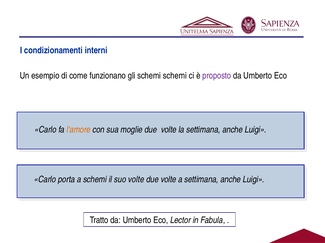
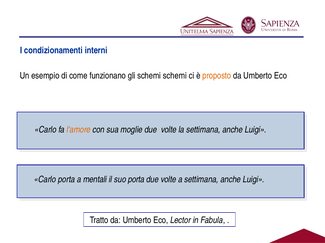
proposto colour: purple -> orange
a schemi: schemi -> mentali
suo volte: volte -> porta
